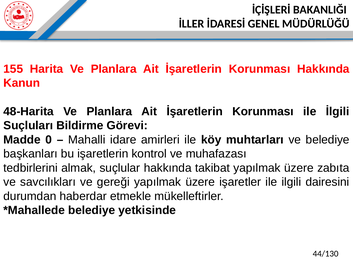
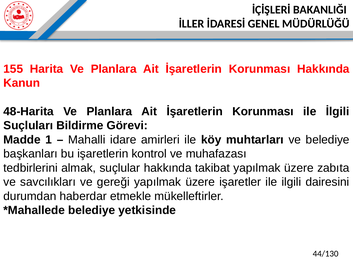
0: 0 -> 1
